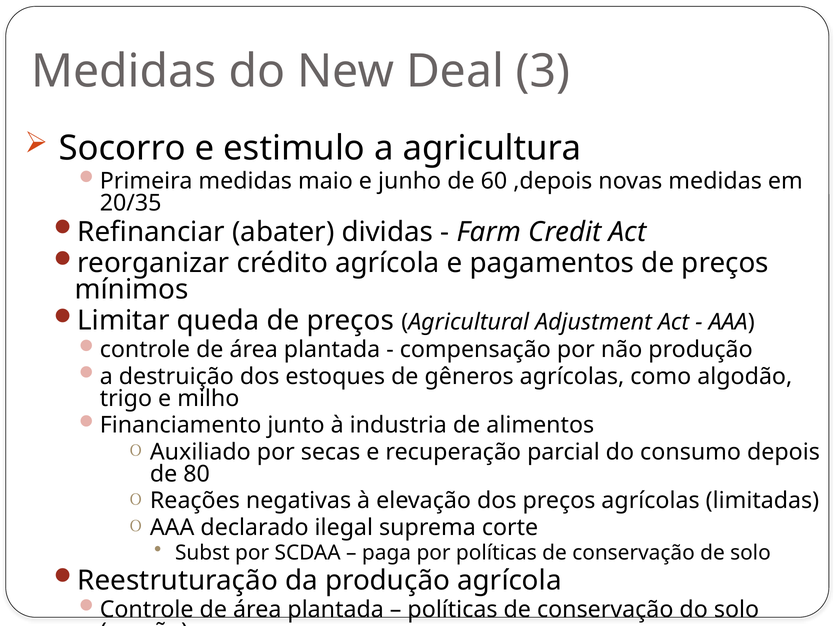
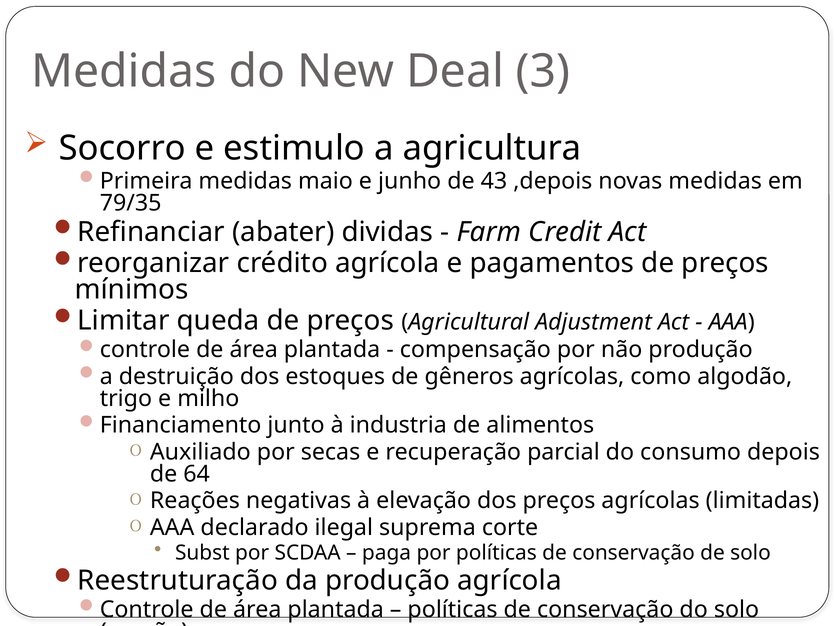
60: 60 -> 43
20/35: 20/35 -> 79/35
80: 80 -> 64
